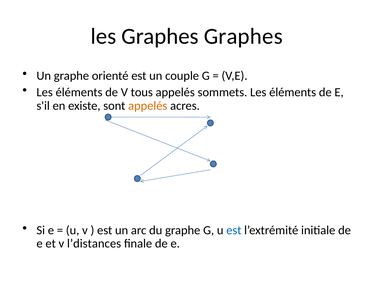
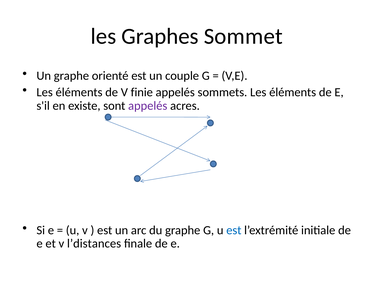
Graphes Graphes: Graphes -> Sommet
tous: tous -> finie
appelés at (148, 106) colour: orange -> purple
